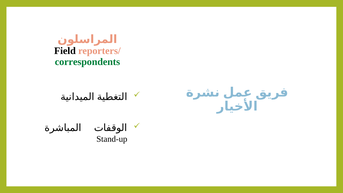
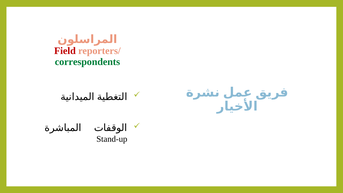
Field colour: black -> red
